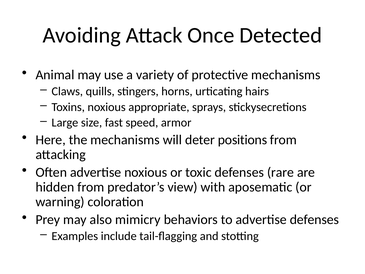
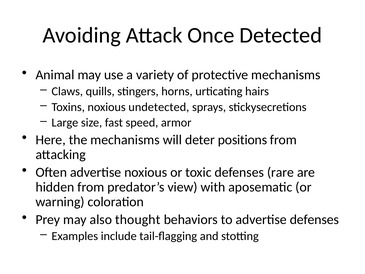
appropriate: appropriate -> undetected
mimicry: mimicry -> thought
